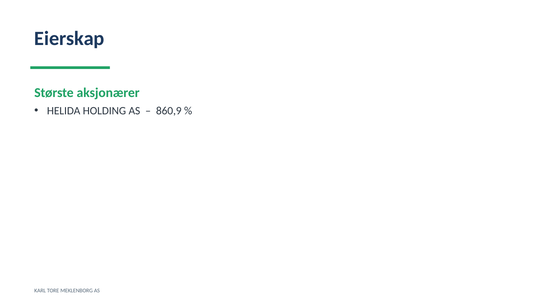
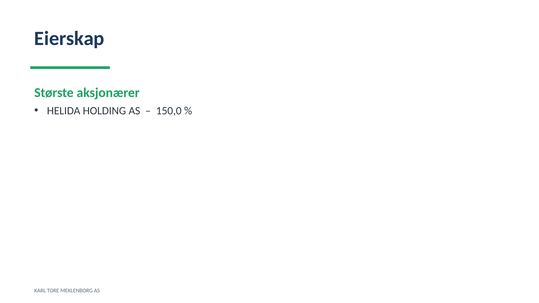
860,9: 860,9 -> 150,0
